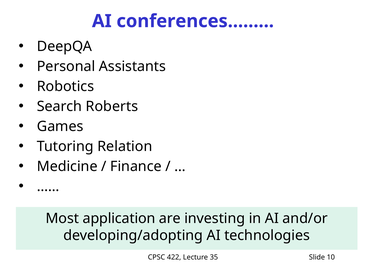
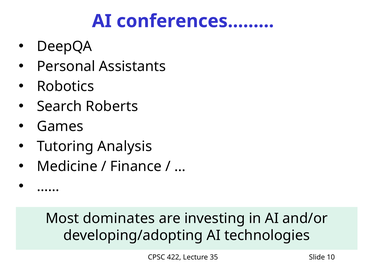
Relation: Relation -> Analysis
application: application -> dominates
